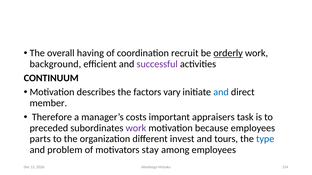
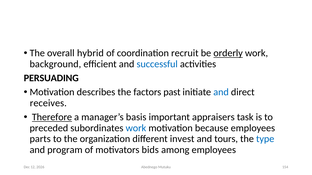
having: having -> hybrid
successful colour: purple -> blue
CONTINUUM: CONTINUUM -> PERSUADING
vary: vary -> past
member: member -> receives
Therefore underline: none -> present
costs: costs -> basis
work at (136, 128) colour: purple -> blue
problem: problem -> program
stay: stay -> bids
